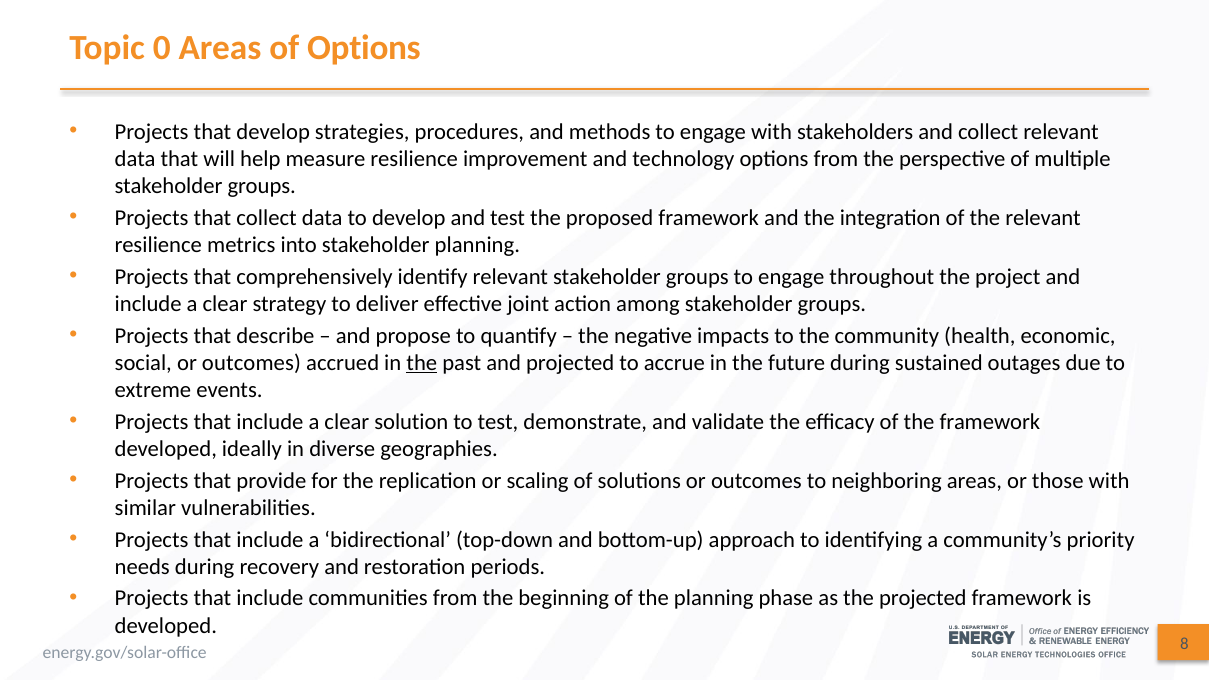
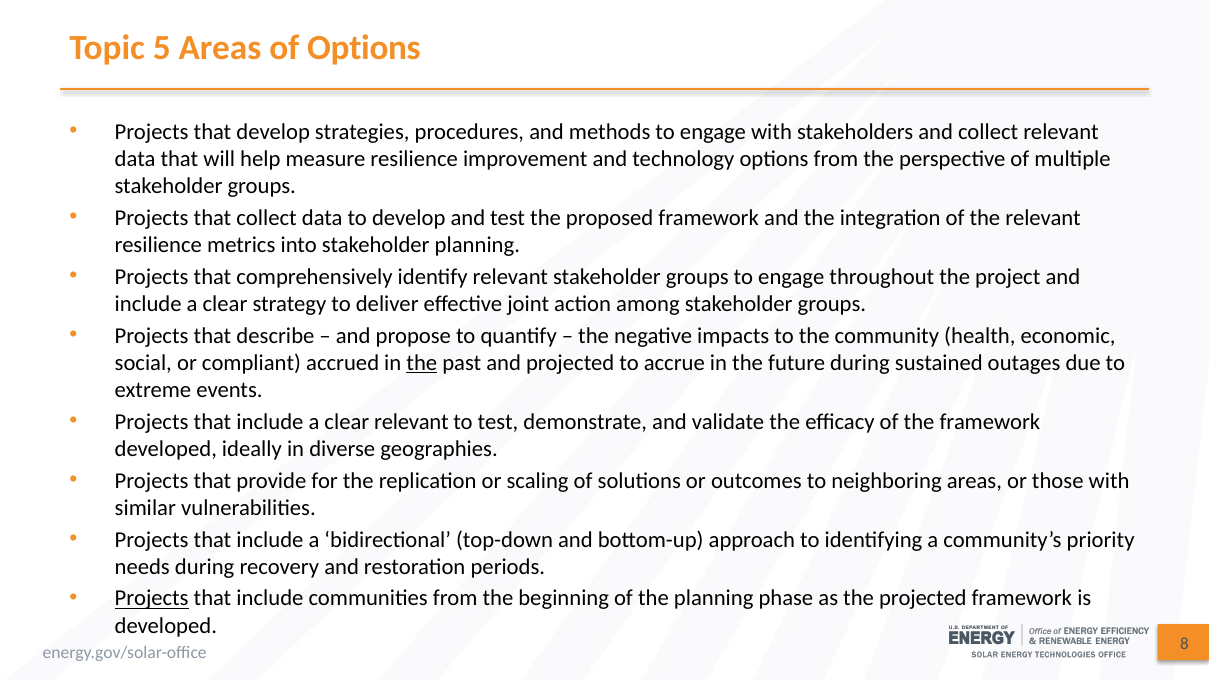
0: 0 -> 5
social or outcomes: outcomes -> compliant
clear solution: solution -> relevant
Projects at (152, 599) underline: none -> present
